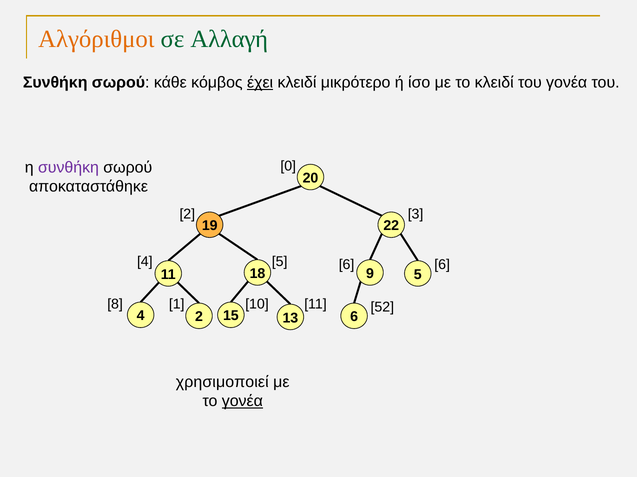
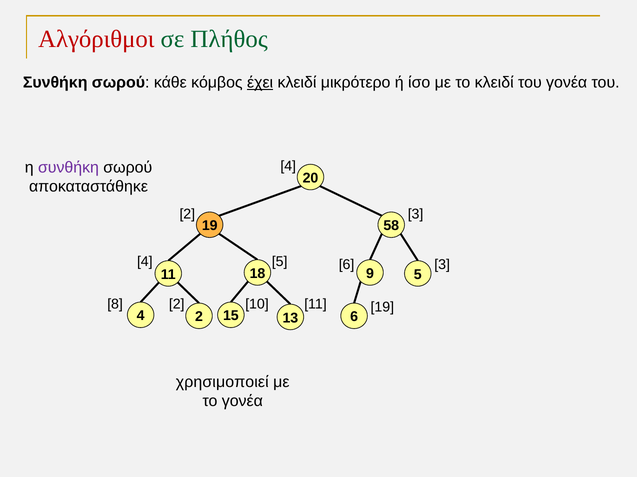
Αλγόριθμοι colour: orange -> red
Αλλαγή: Αλλαγή -> Πλήθος
0 at (288, 167): 0 -> 4
22: 22 -> 58
6 at (442, 265): 6 -> 3
1 at (177, 305): 1 -> 2
52 at (382, 308): 52 -> 19
γονέα at (242, 402) underline: present -> none
